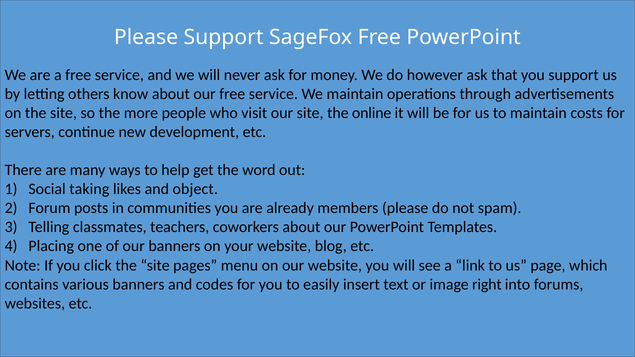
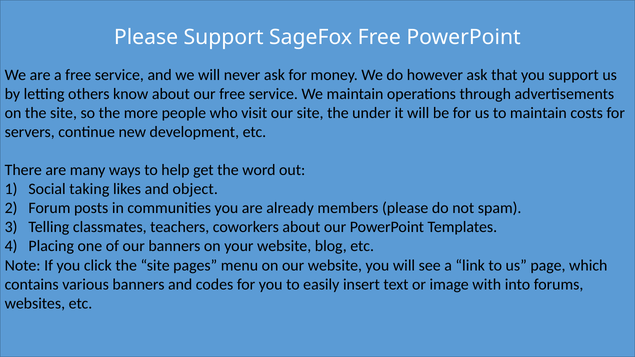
online: online -> under
right: right -> with
